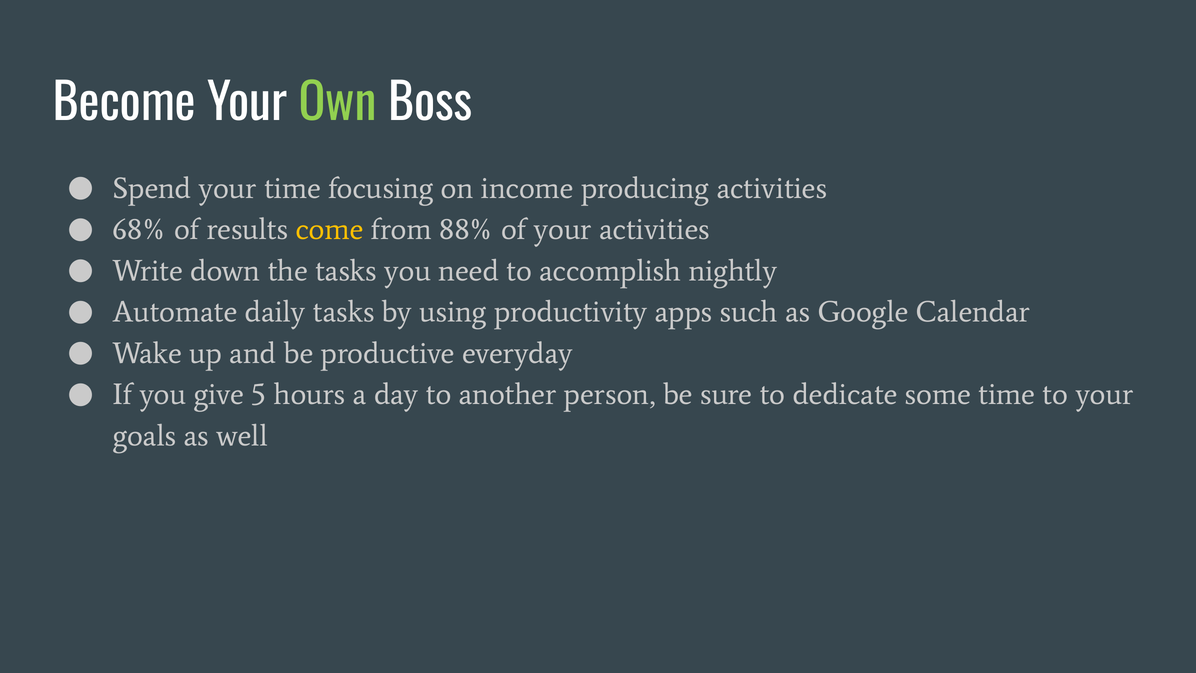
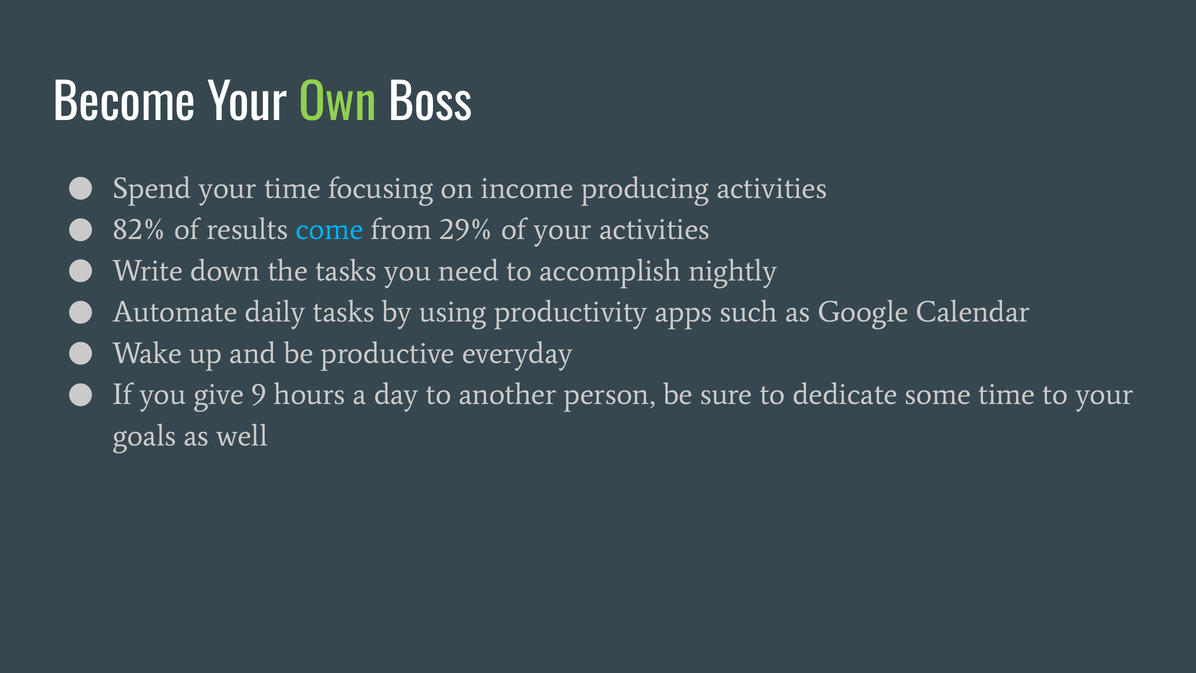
68%: 68% -> 82%
come colour: yellow -> light blue
88%: 88% -> 29%
5: 5 -> 9
